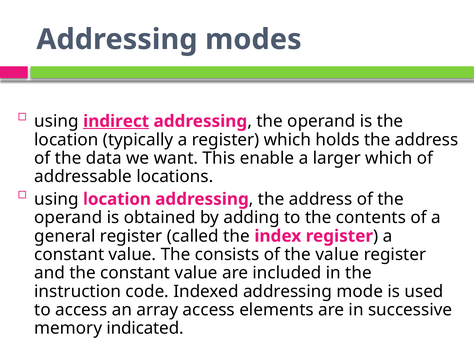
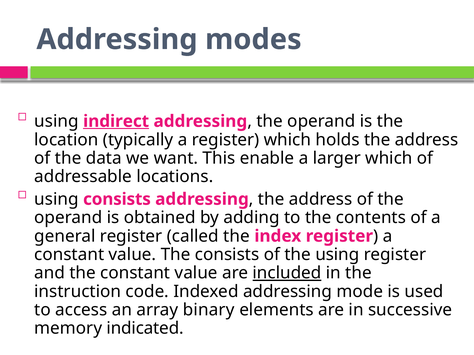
using location: location -> consists
the value: value -> using
included underline: none -> present
array access: access -> binary
